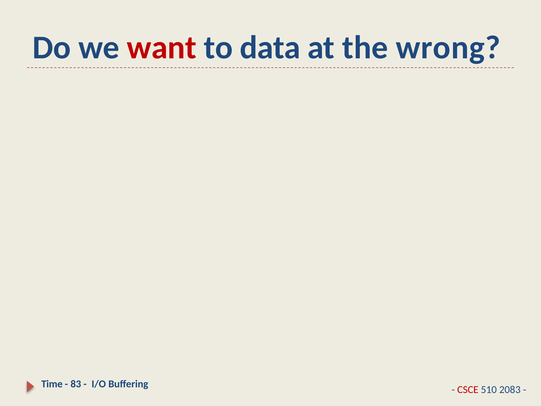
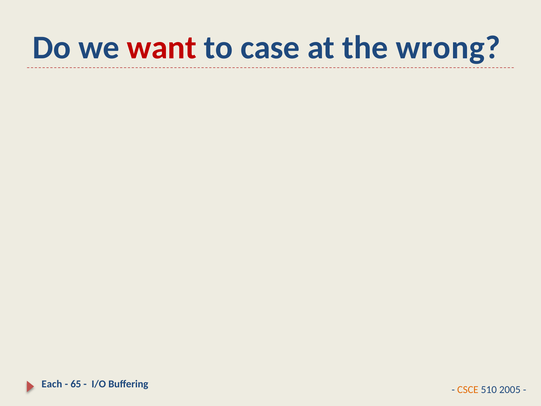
data: data -> case
Time: Time -> Each
83: 83 -> 65
CSCE colour: red -> orange
2083: 2083 -> 2005
